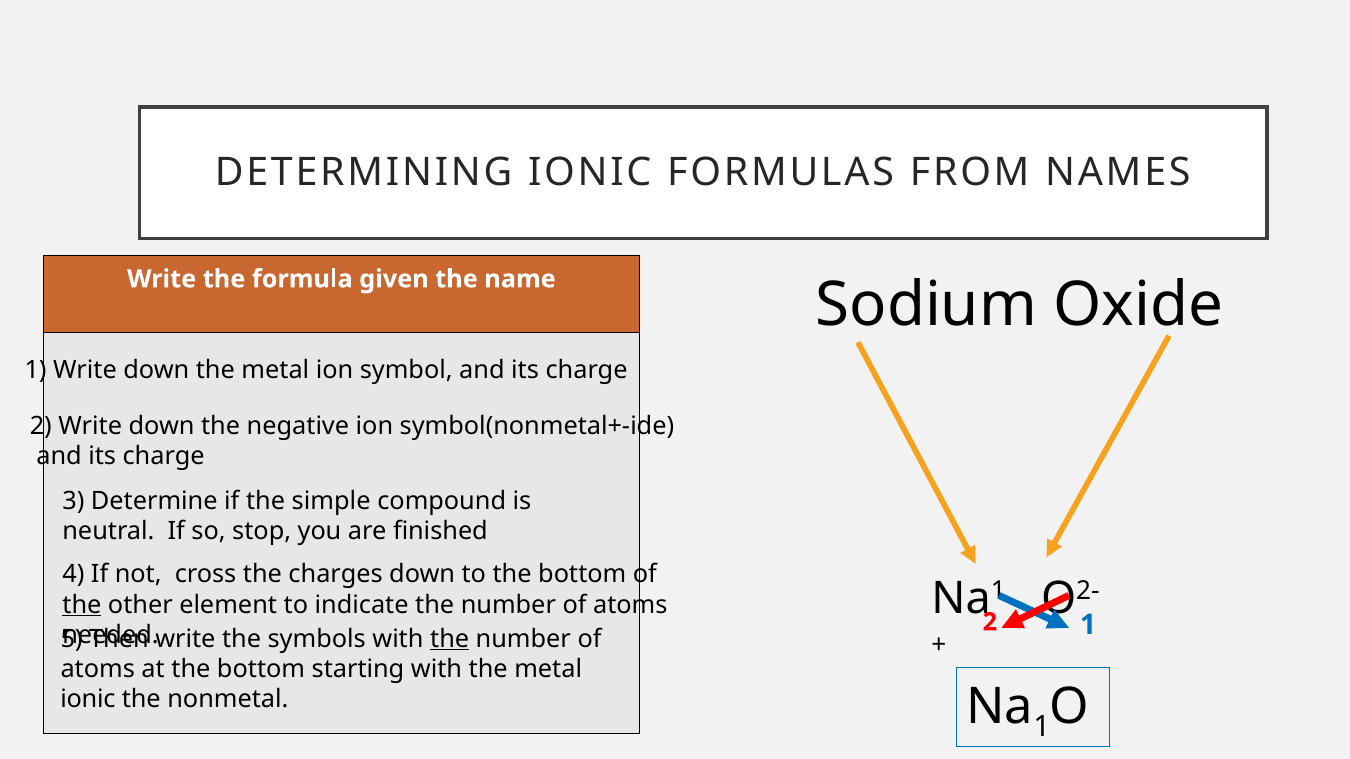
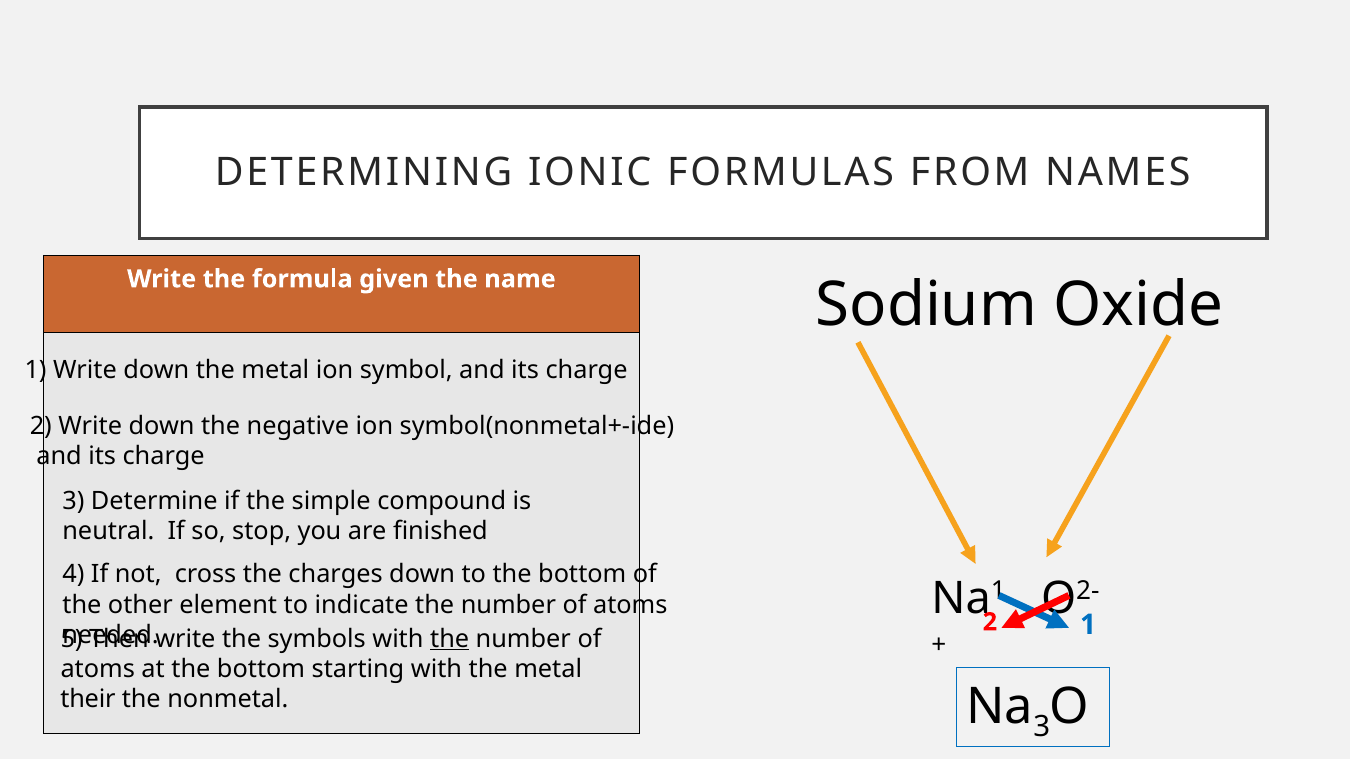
the at (82, 605) underline: present -> none
ionic at (88, 700): ionic -> their
1 at (1042, 727): 1 -> 3
